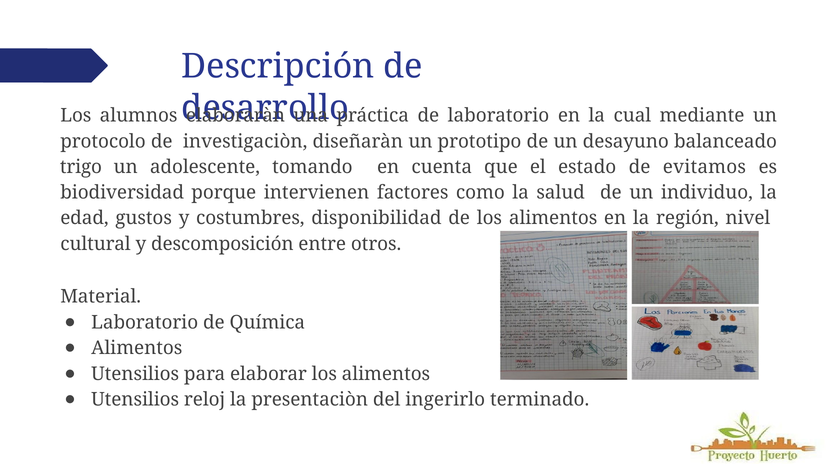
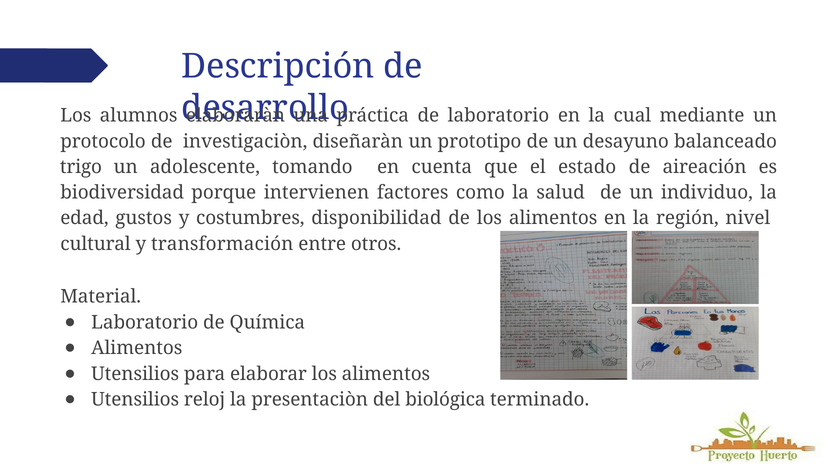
evitamos: evitamos -> aireación
descomposición: descomposición -> transformación
ingerirlo: ingerirlo -> biológica
